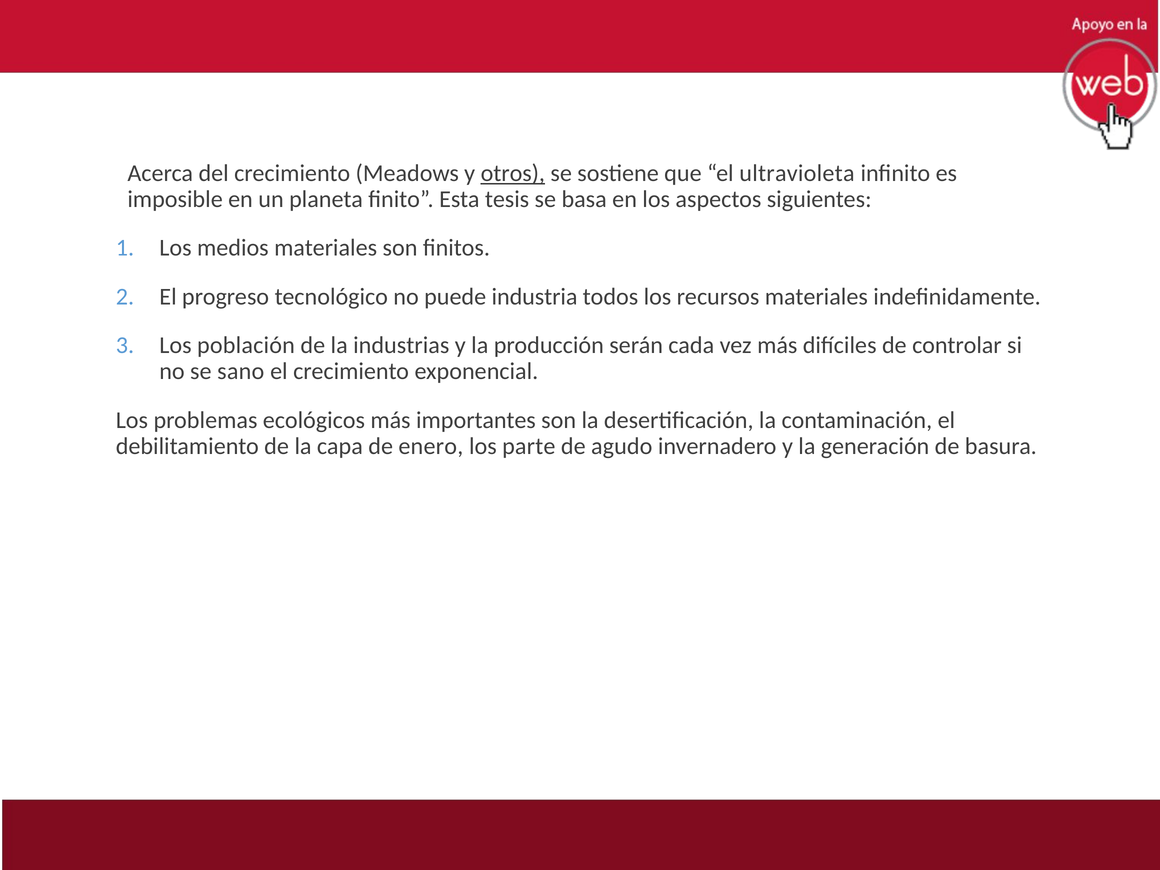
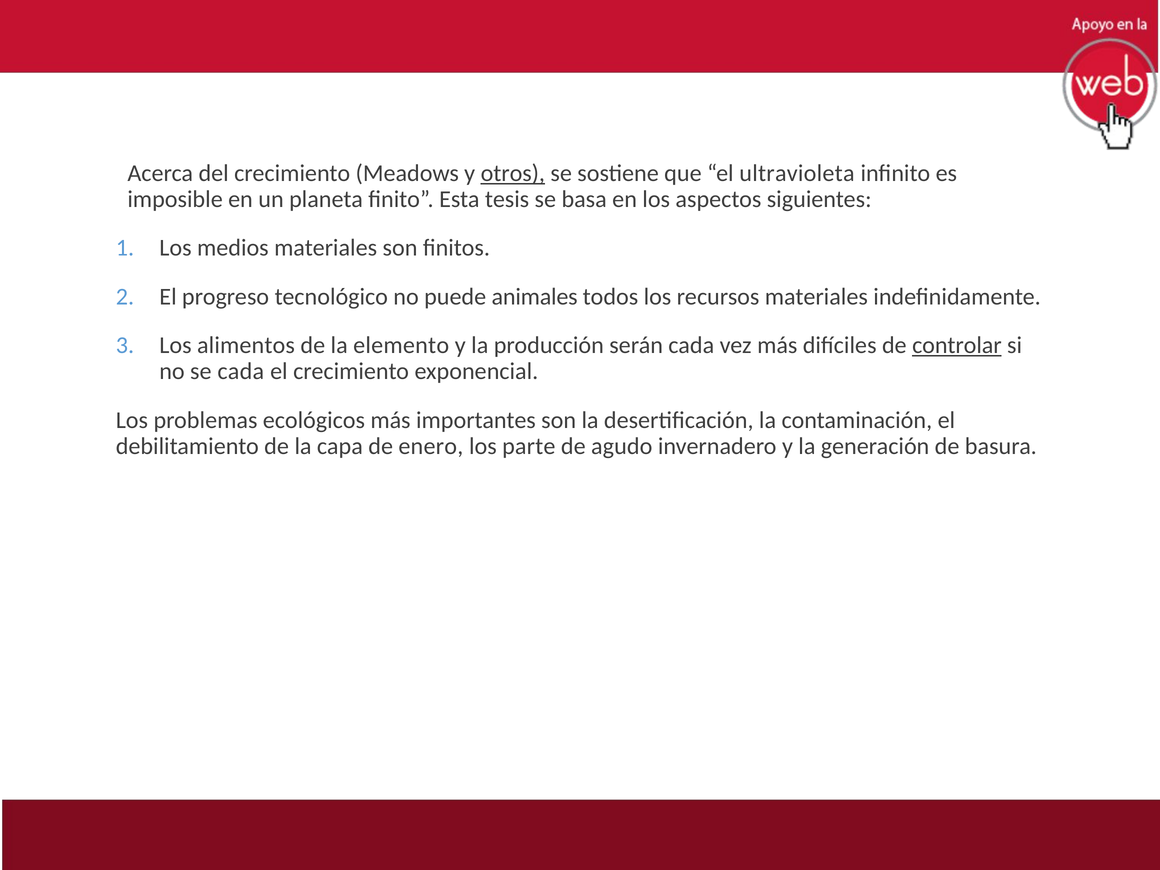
industria: industria -> animales
población: población -> alimentos
industrias: industrias -> elemento
controlar underline: none -> present
se sano: sano -> cada
